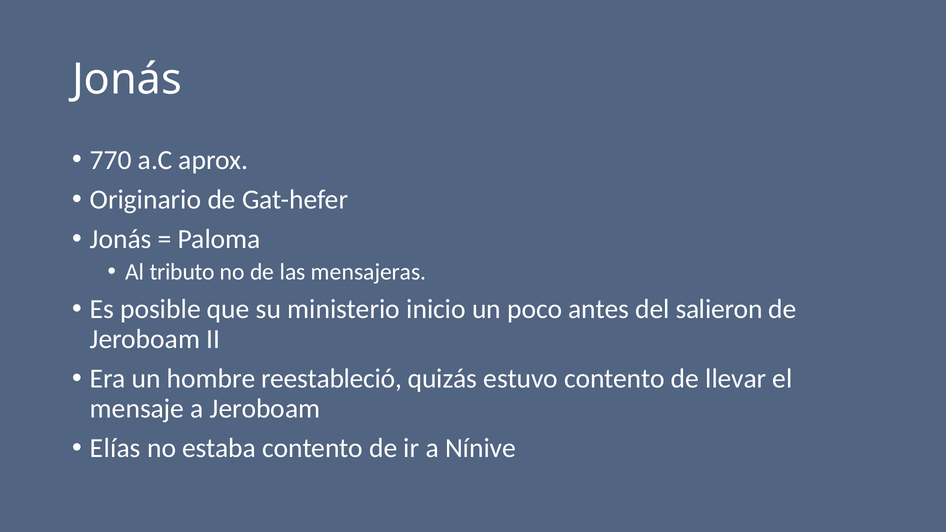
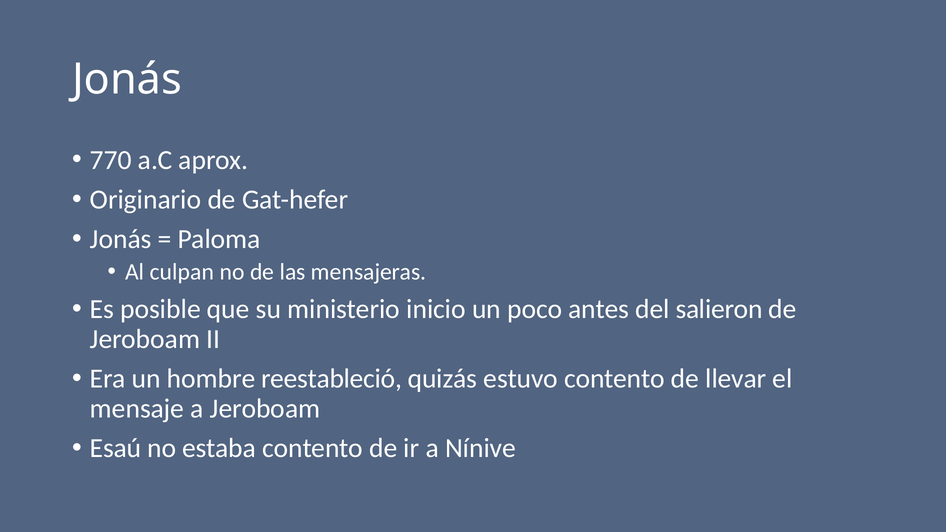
tributo: tributo -> culpan
Elías: Elías -> Esaú
